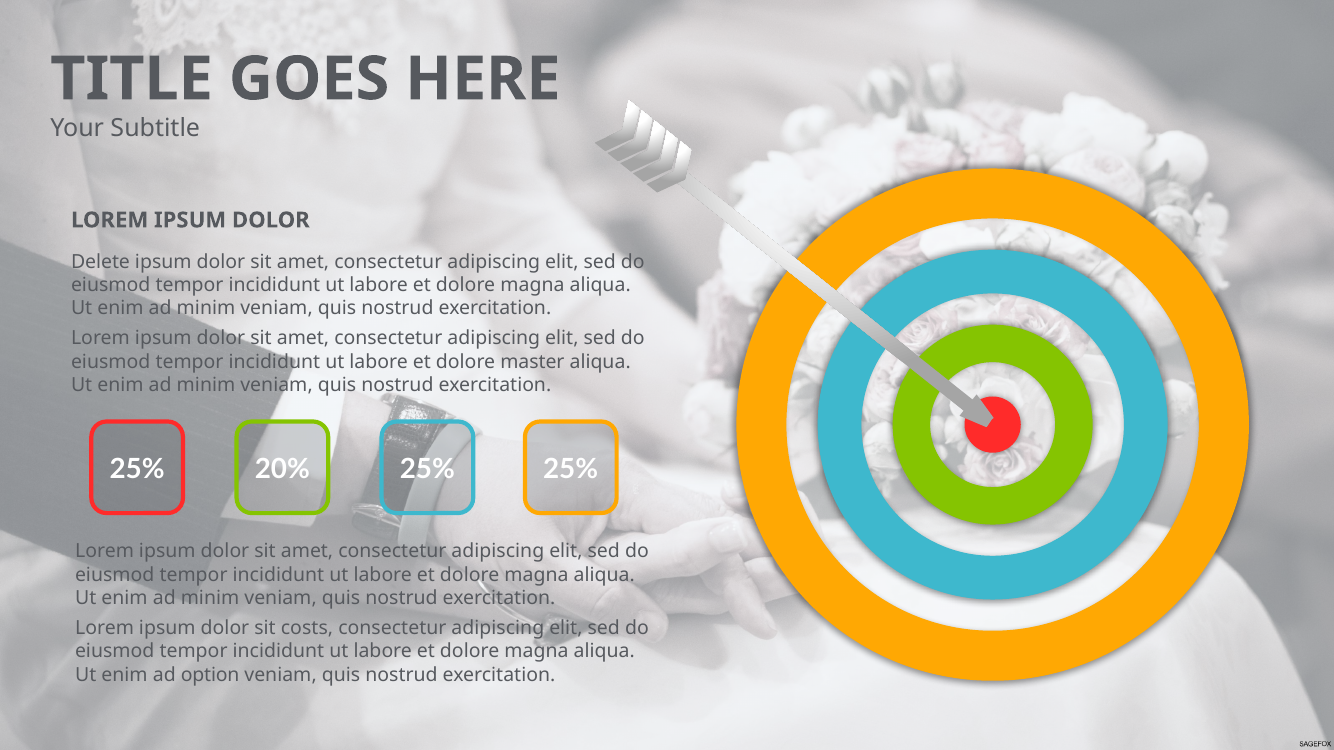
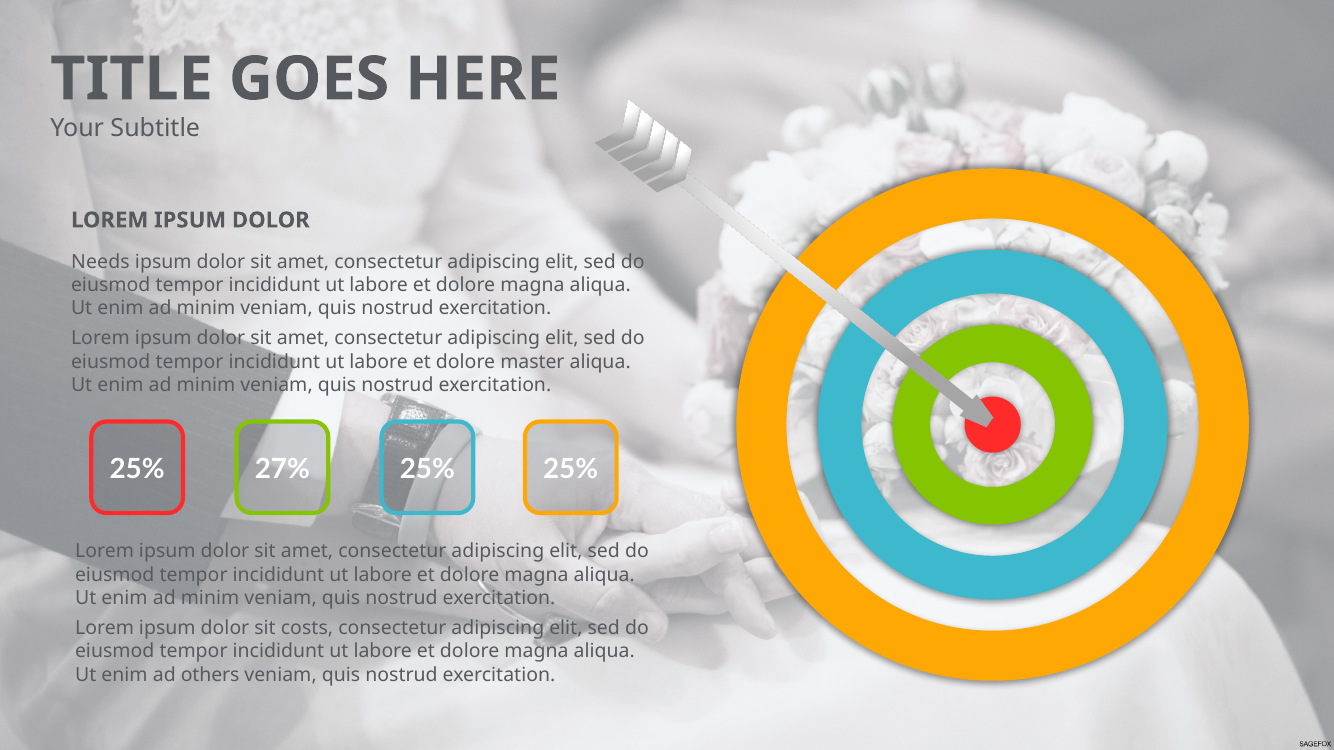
Delete: Delete -> Needs
20%: 20% -> 27%
option: option -> others
